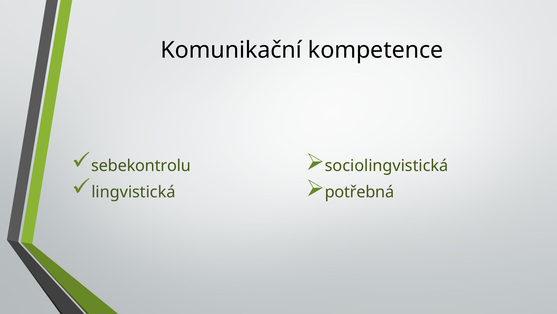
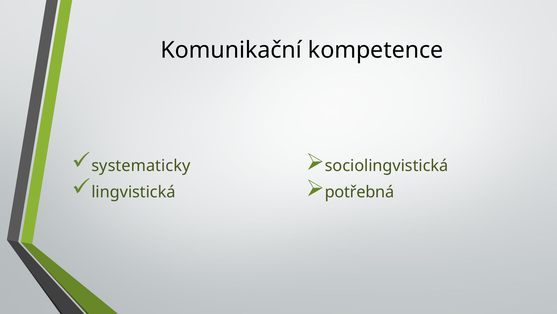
sebekontrolu: sebekontrolu -> systematicky
